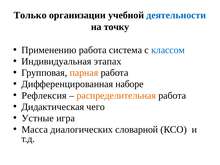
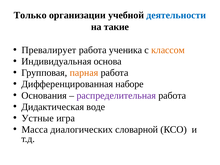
точку: точку -> такие
Применению: Применению -> Превалирует
система: система -> ученика
классом colour: blue -> orange
этапах: этапах -> основа
Рефлексия: Рефлексия -> Основания
распределительная colour: orange -> purple
чего: чего -> воде
